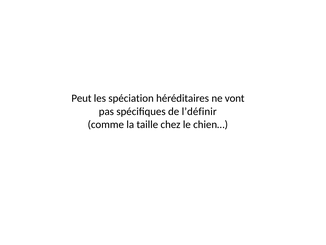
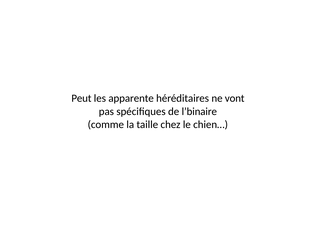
spéciation: spéciation -> apparente
l’définir: l’définir -> l’binaire
